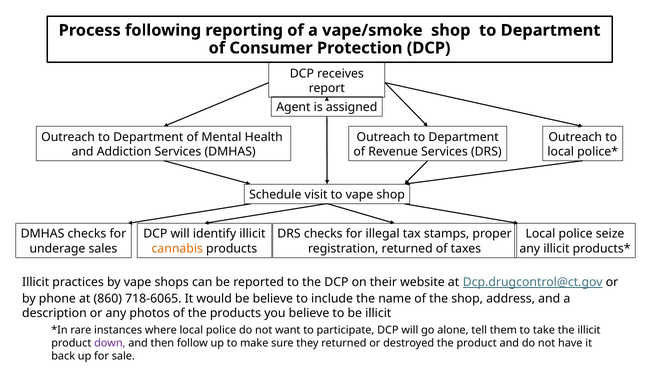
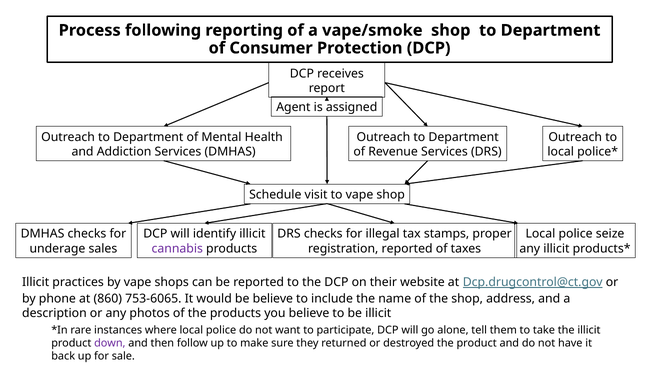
cannabis colour: orange -> purple
registration returned: returned -> reported
718-6065: 718-6065 -> 753-6065
